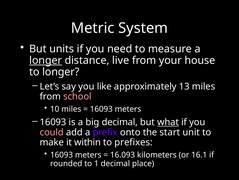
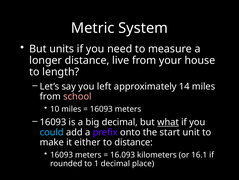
longer at (46, 60) underline: present -> none
to longer: longer -> length
like: like -> left
13: 13 -> 14
could colour: pink -> light blue
within: within -> either
to prefixes: prefixes -> distance
